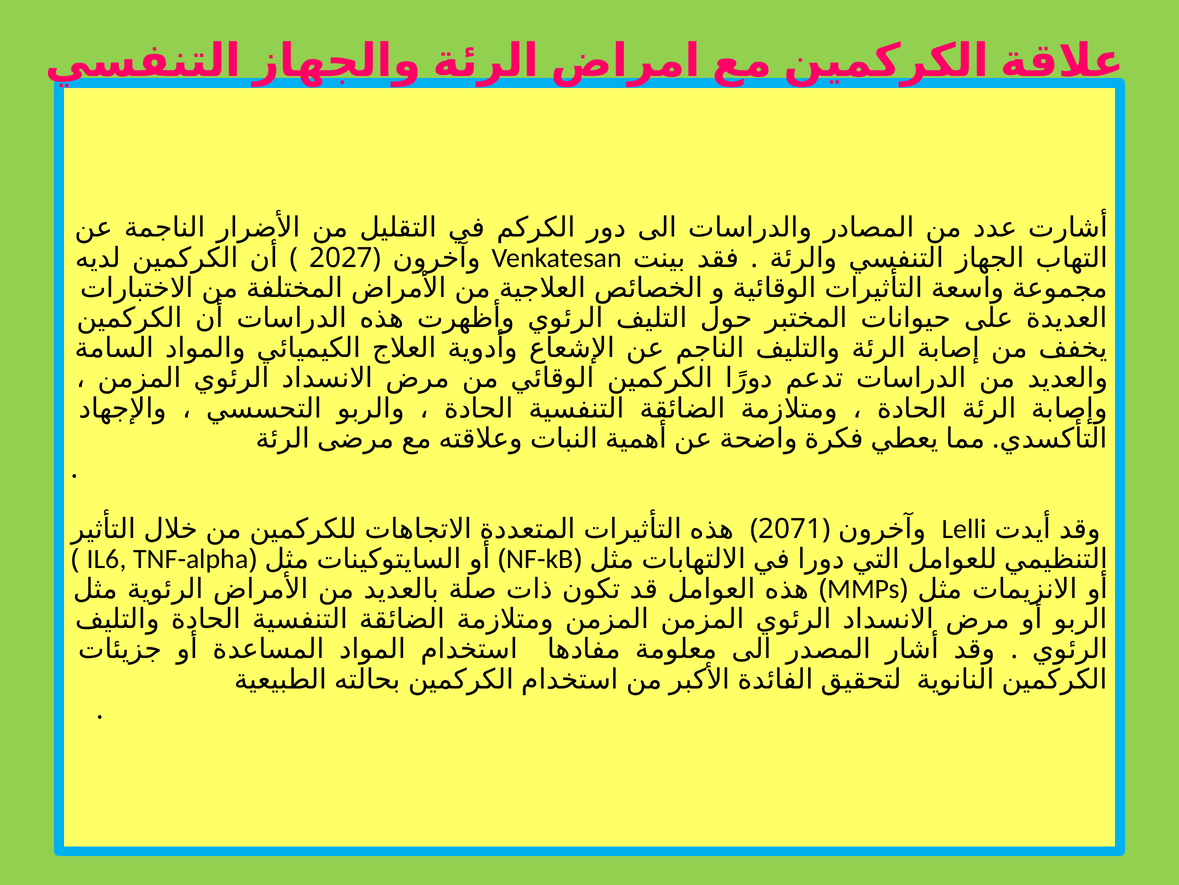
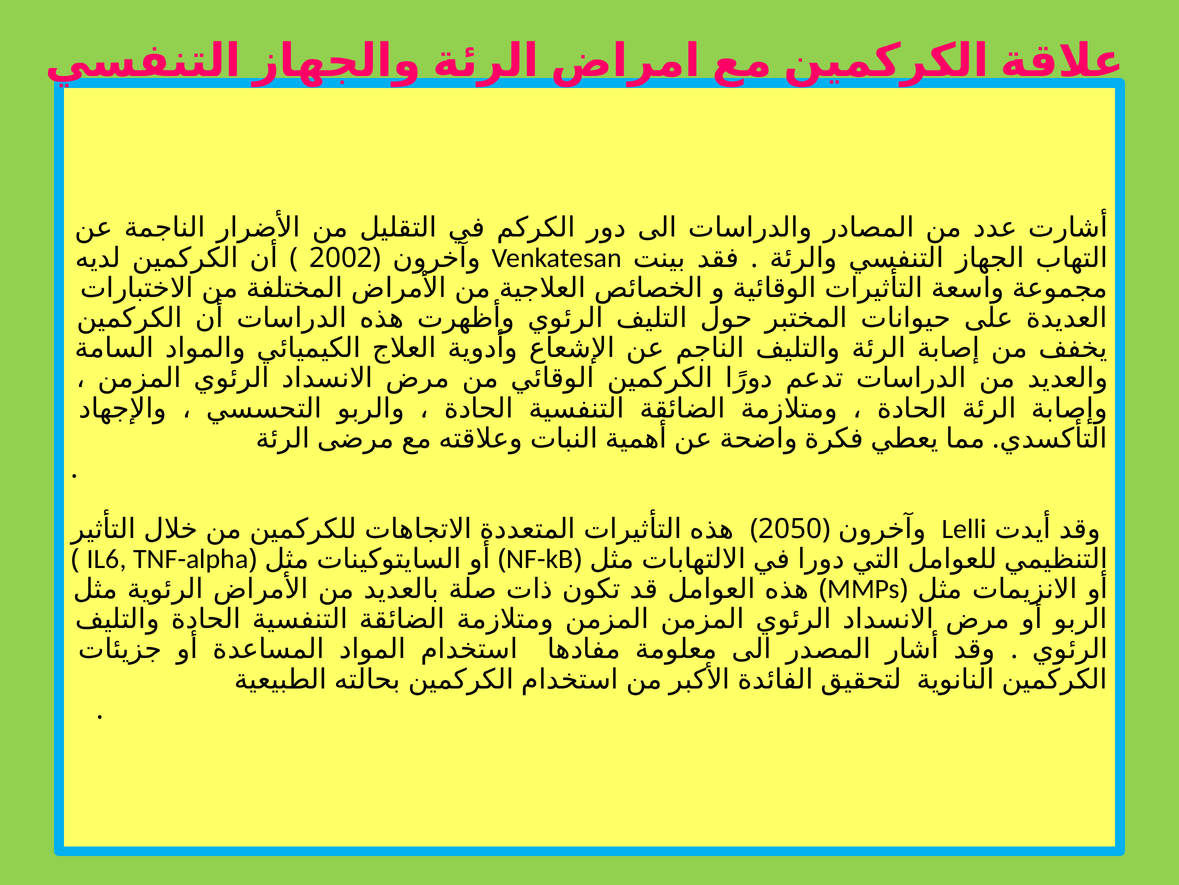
2027: 2027 -> 2002
2071: 2071 -> 2050
